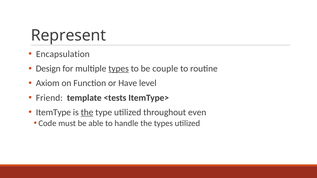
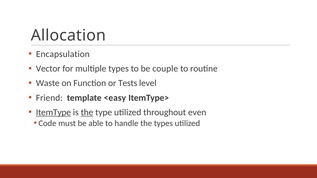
Represent: Represent -> Allocation
Design: Design -> Vector
types at (119, 69) underline: present -> none
Axiom: Axiom -> Waste
Have: Have -> Tests
<tests: <tests -> <easy
ItemType underline: none -> present
